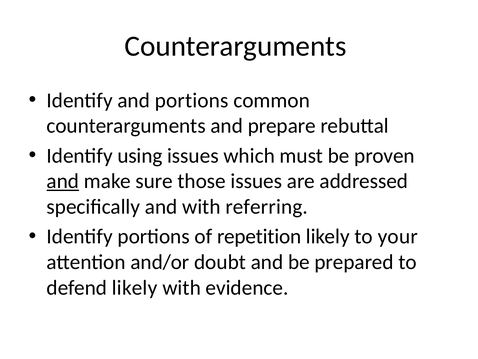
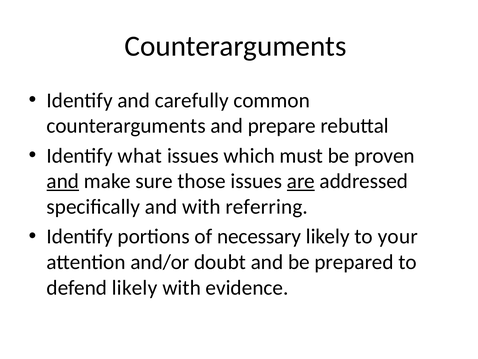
and portions: portions -> carefully
using: using -> what
are underline: none -> present
repetition: repetition -> necessary
